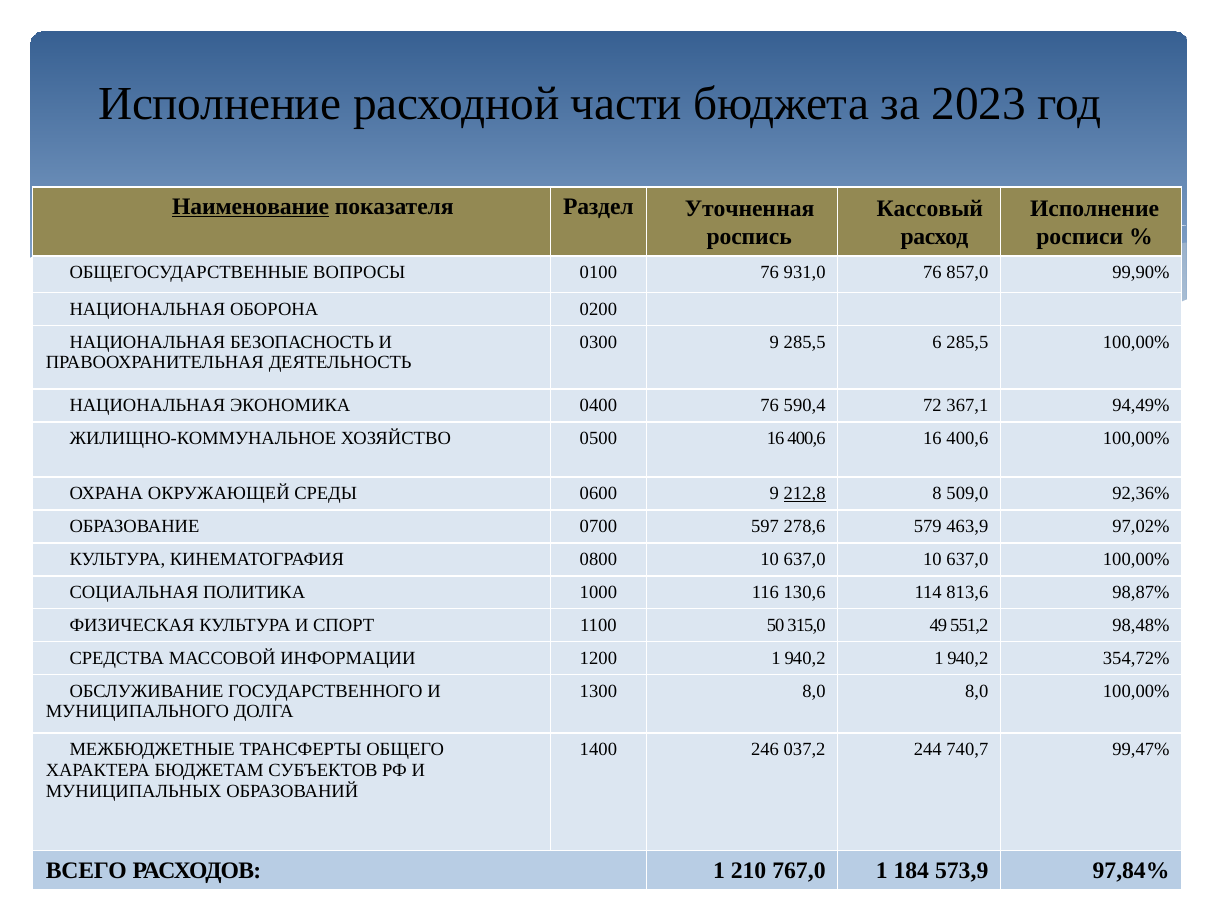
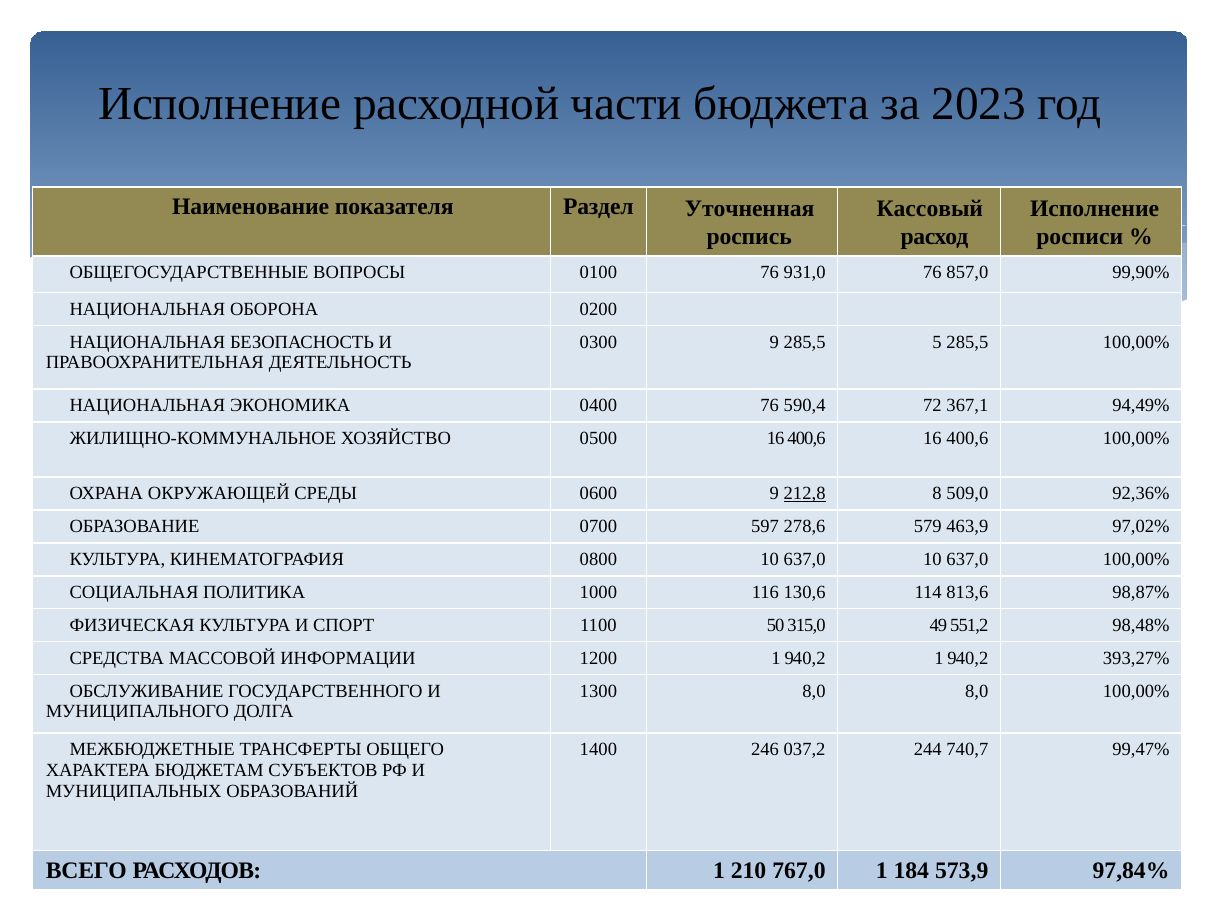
Наименование underline: present -> none
6: 6 -> 5
354,72%: 354,72% -> 393,27%
